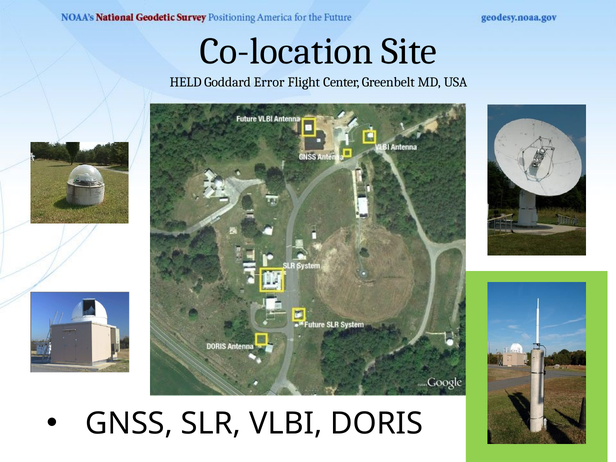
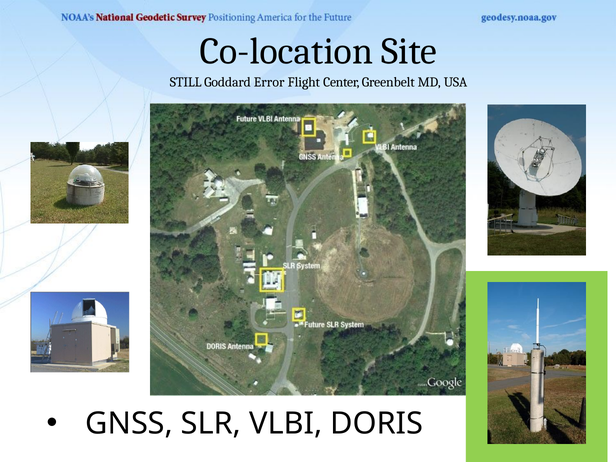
HELD: HELD -> STILL
